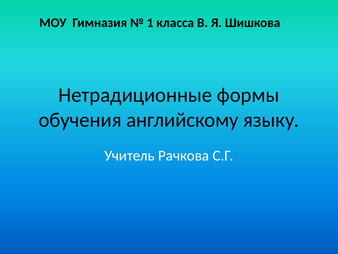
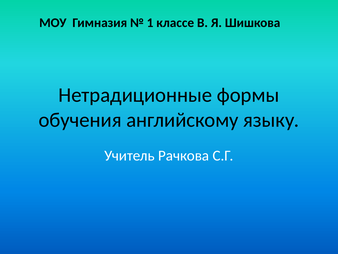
класса: класса -> классе
